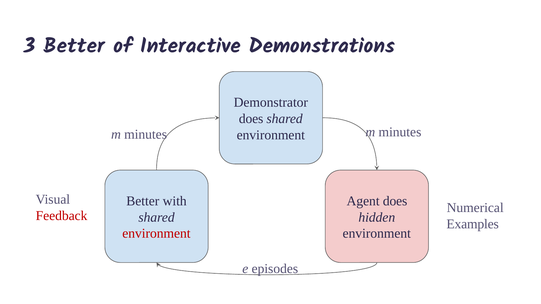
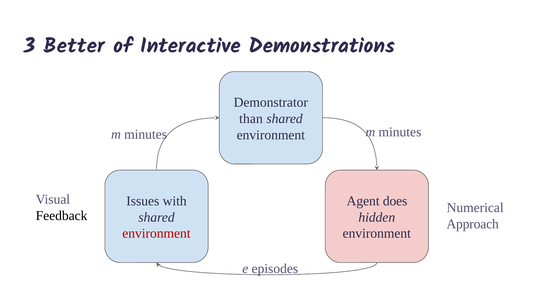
does at (251, 119): does -> than
Better at (143, 201): Better -> Issues
Feedback colour: red -> black
Examples: Examples -> Approach
